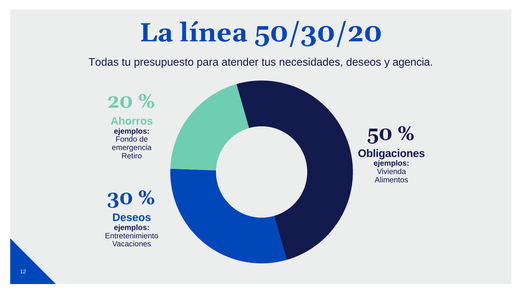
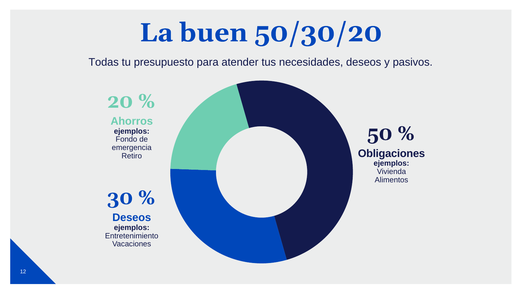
línea: línea -> buen
agencia: agencia -> pasivos
